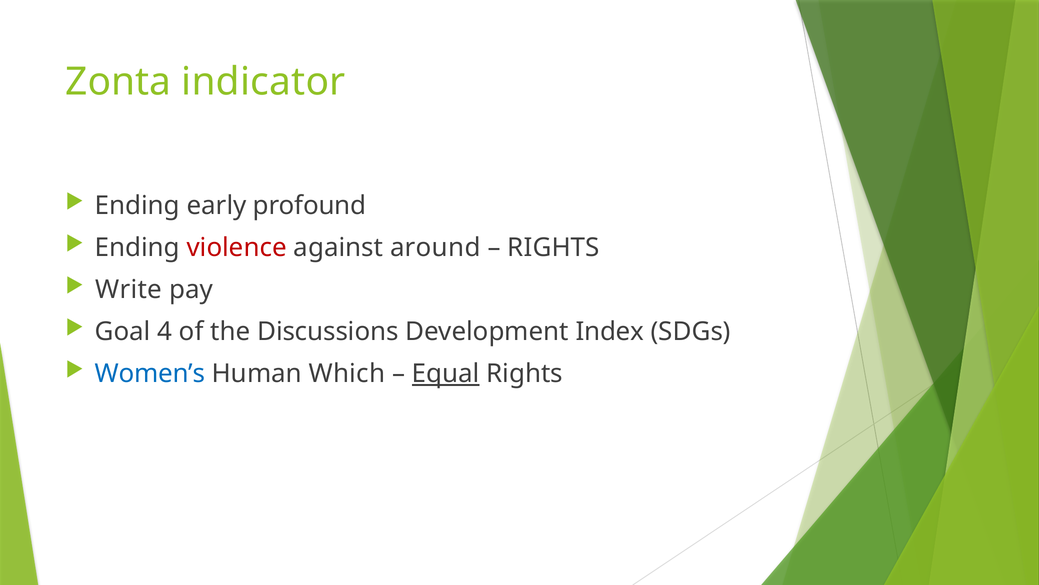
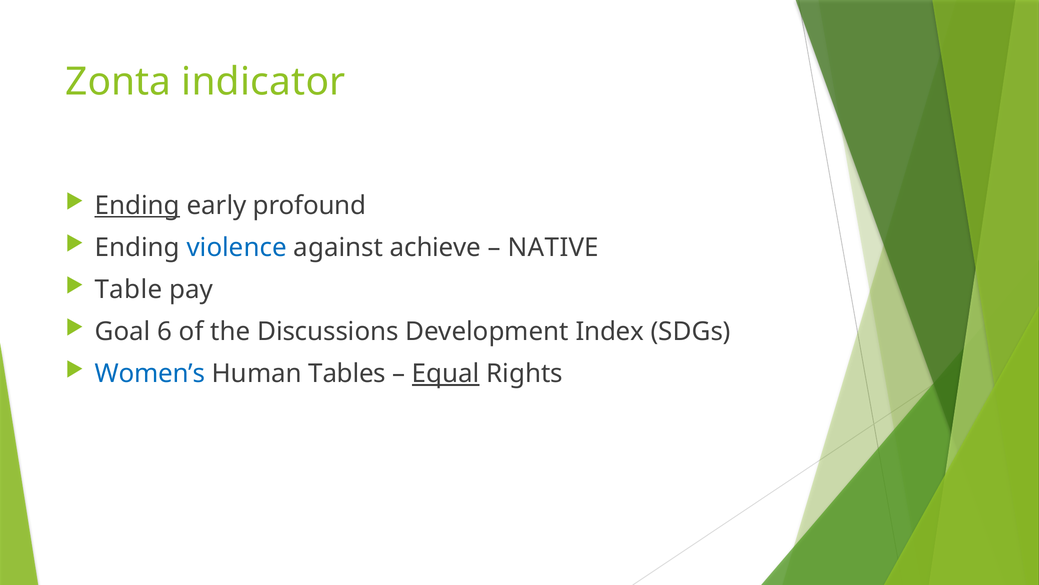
Ending at (137, 205) underline: none -> present
violence colour: red -> blue
around: around -> achieve
RIGHTS at (554, 247): RIGHTS -> NATIVE
Write: Write -> Table
4: 4 -> 6
Which: Which -> Tables
